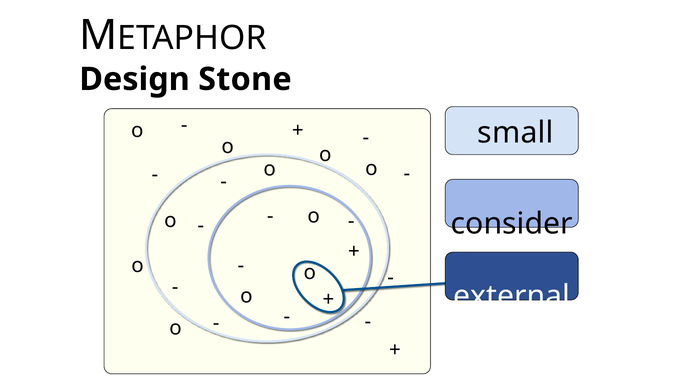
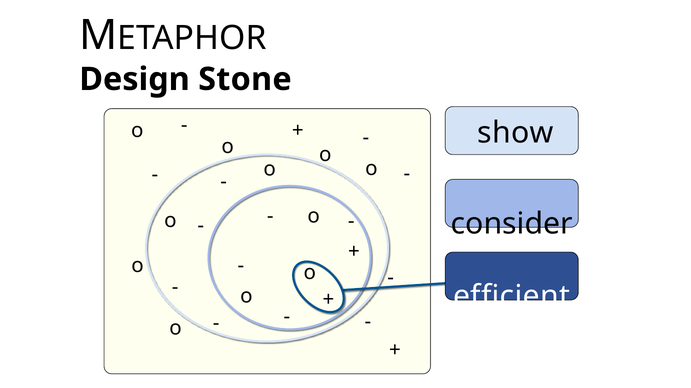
small: small -> show
external: external -> efficient
